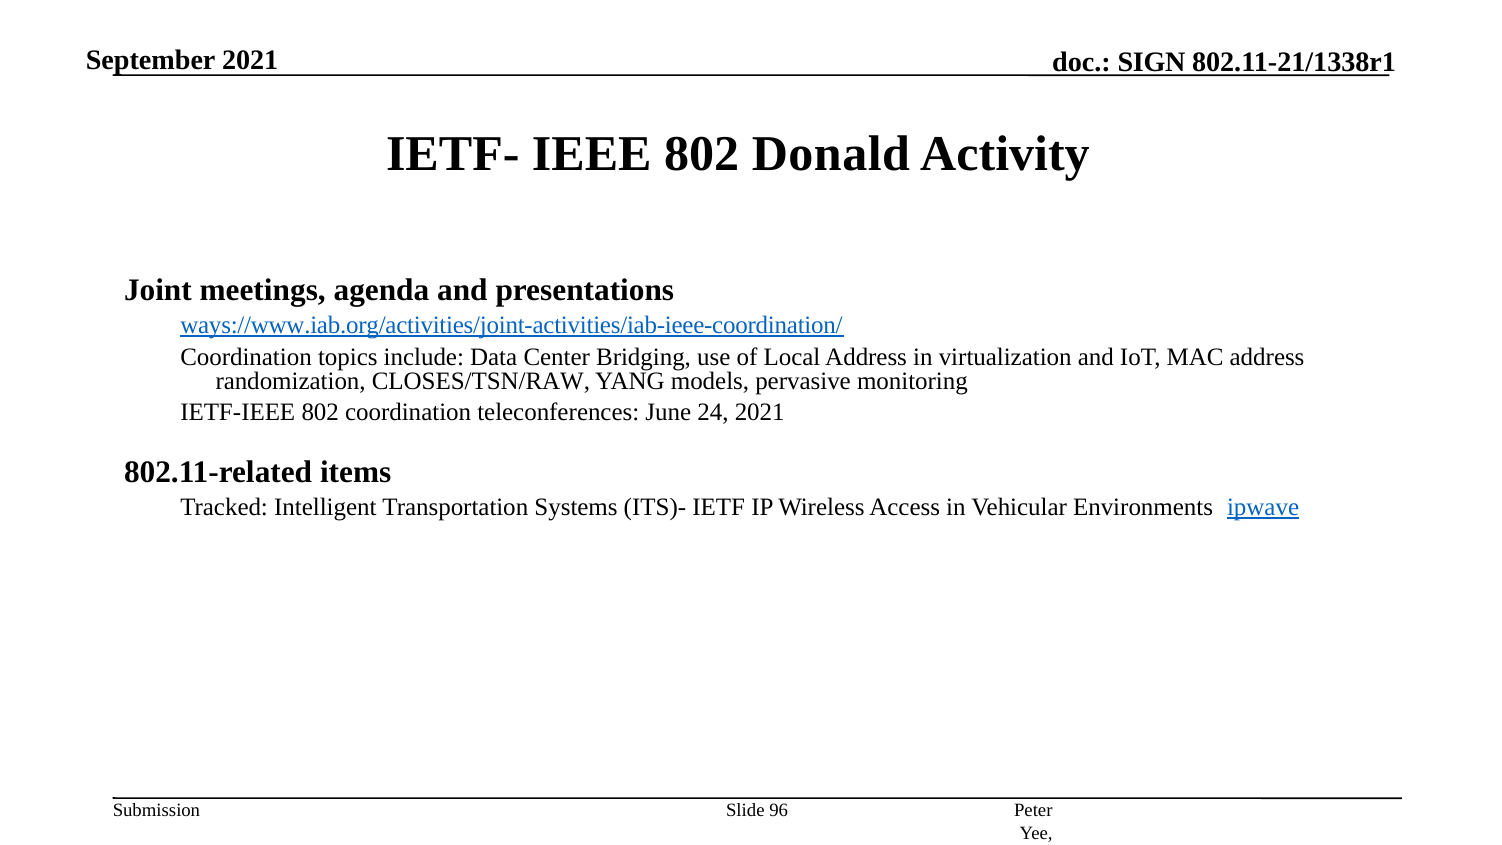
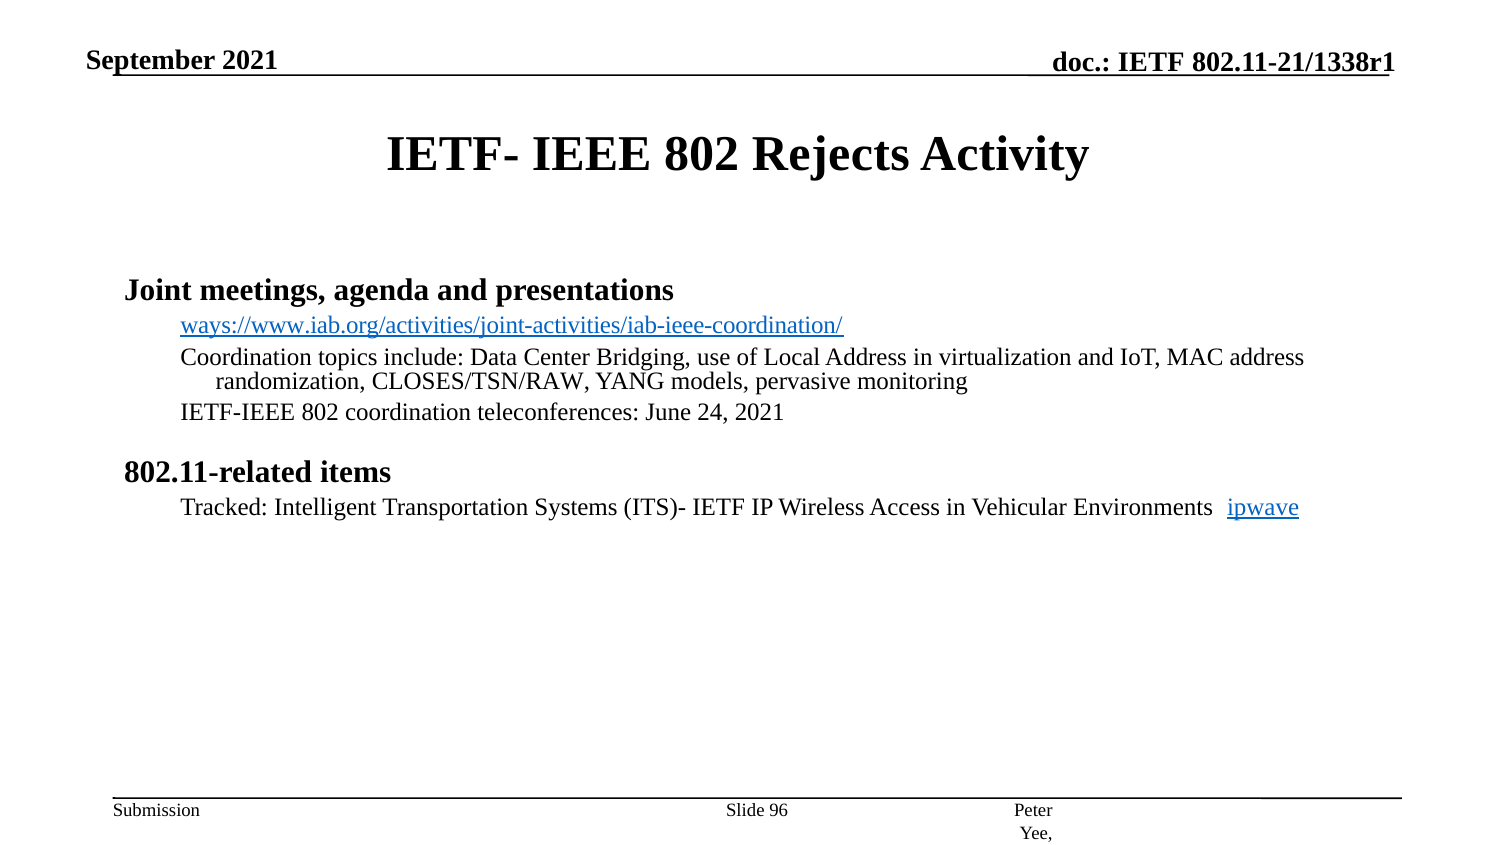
SIGN at (1152, 63): SIGN -> IETF
Donald: Donald -> Rejects
